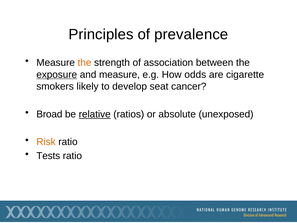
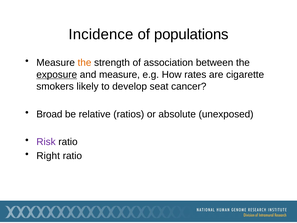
Principles: Principles -> Incidence
prevalence: prevalence -> populations
odds: odds -> rates
relative underline: present -> none
Risk colour: orange -> purple
Tests: Tests -> Right
